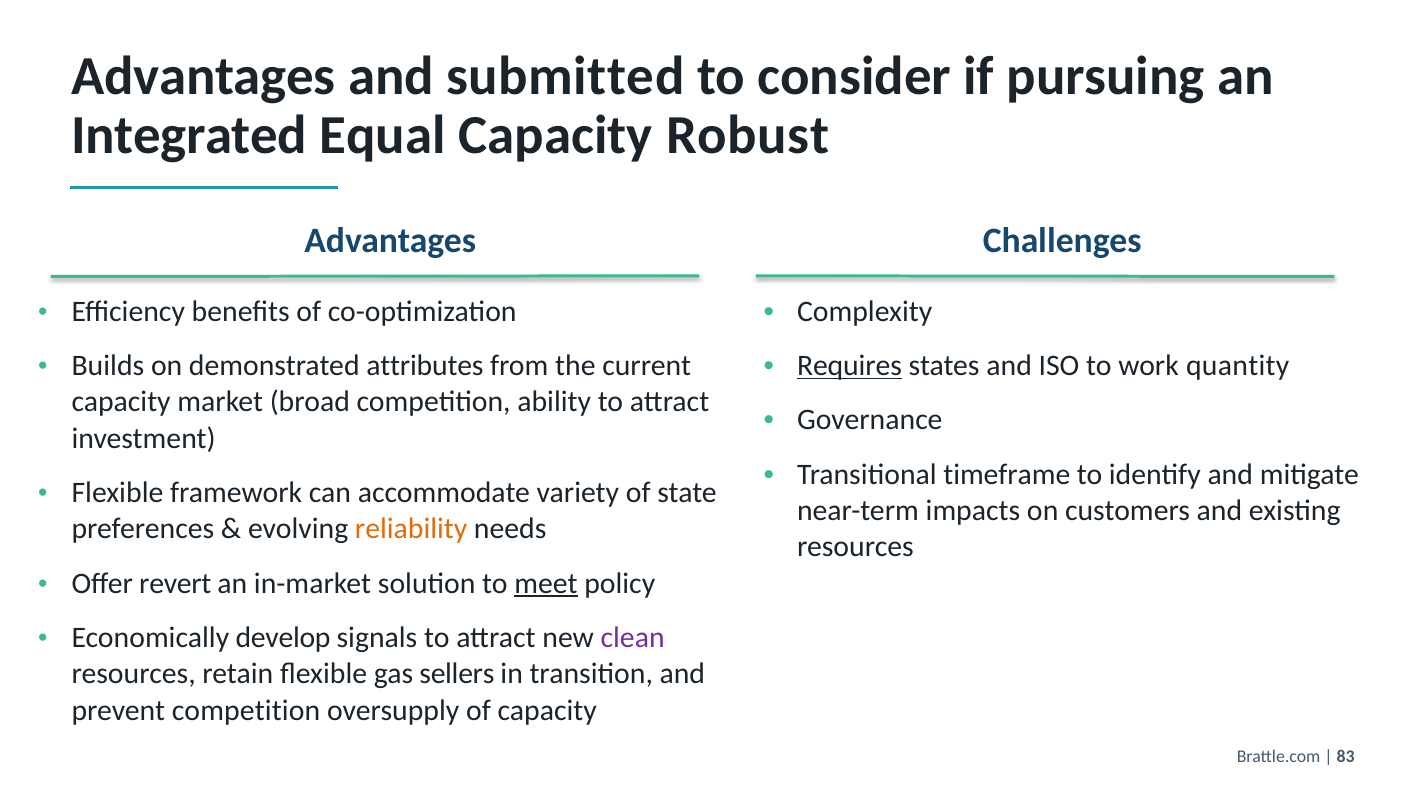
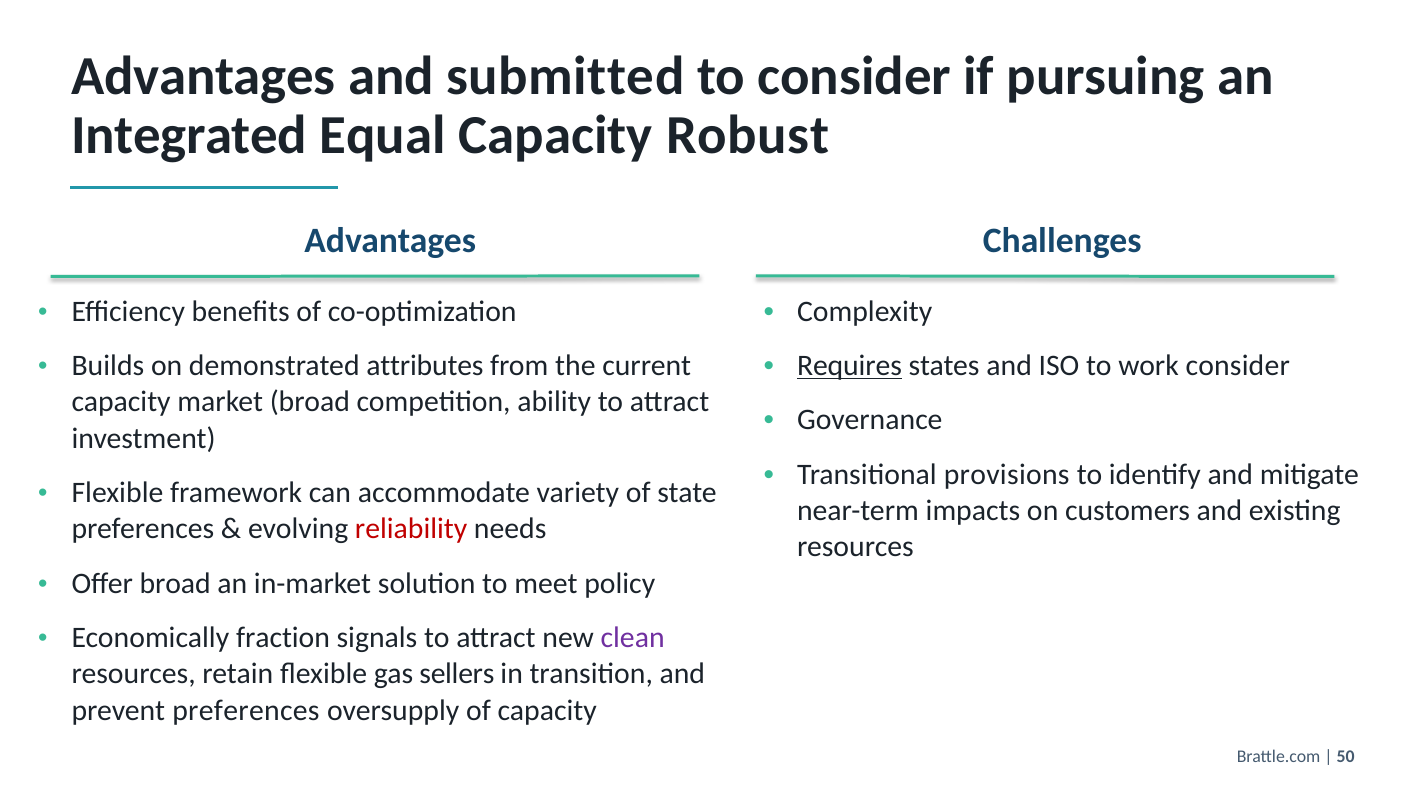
work quantity: quantity -> consider
timeframe: timeframe -> provisions
reliability colour: orange -> red
Offer revert: revert -> broad
meet underline: present -> none
develop: develop -> fraction
prevent competition: competition -> preferences
83: 83 -> 50
